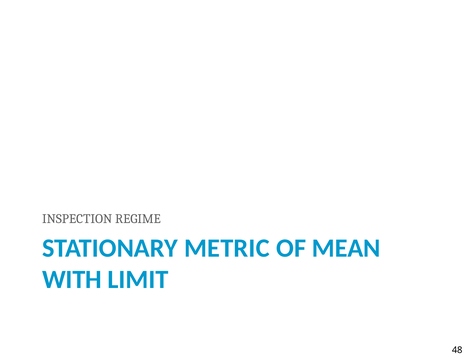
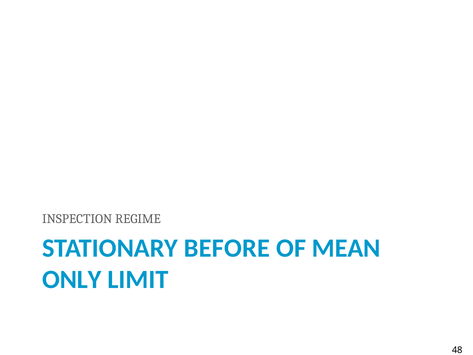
METRIC: METRIC -> BEFORE
WITH: WITH -> ONLY
